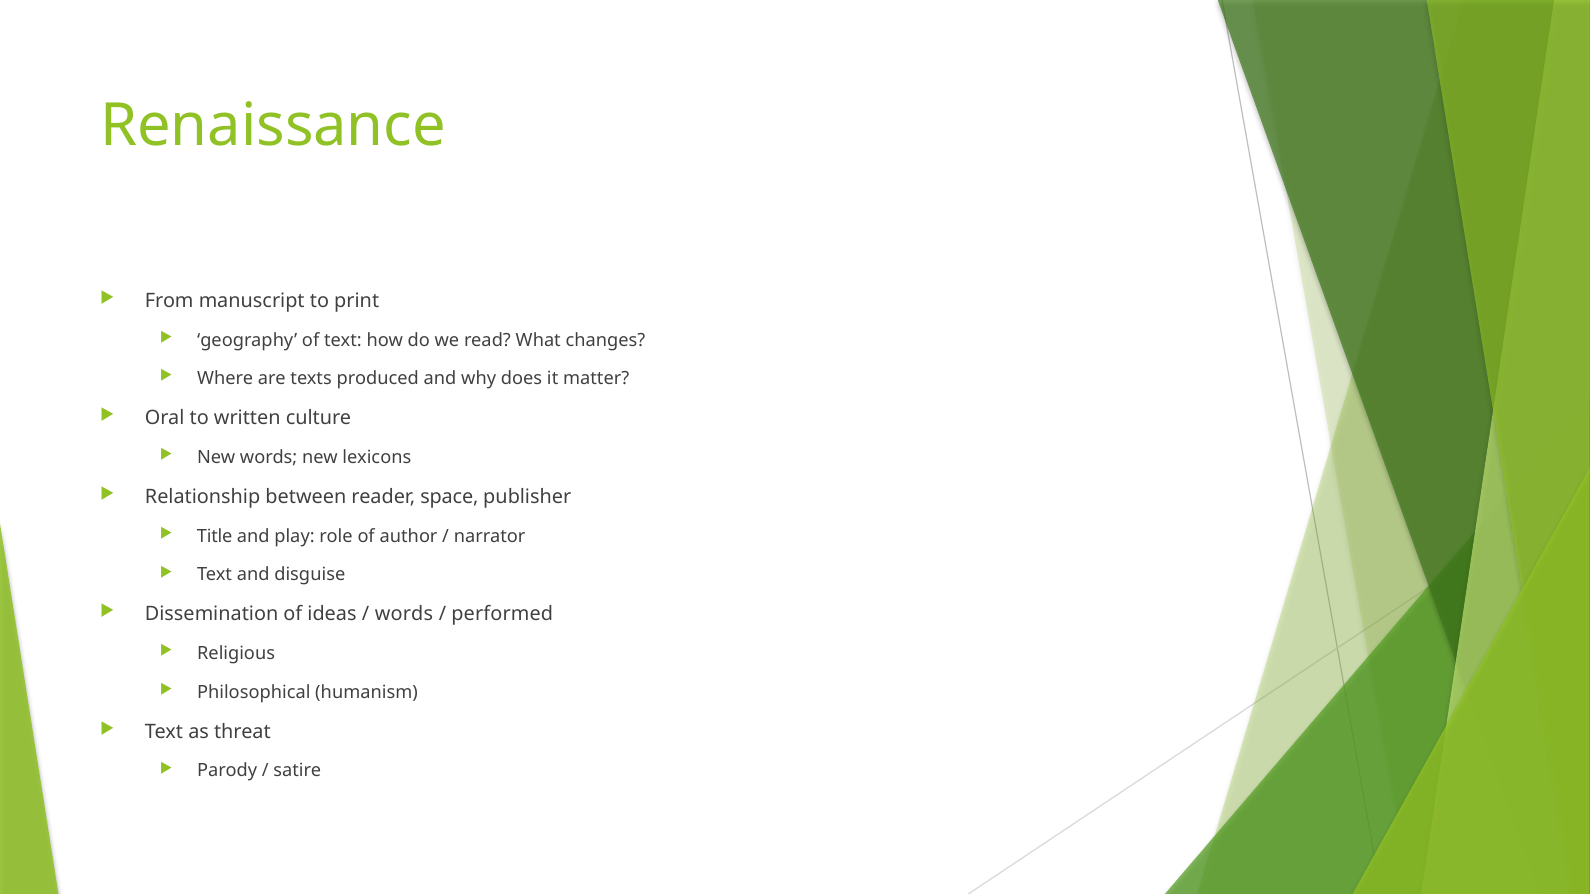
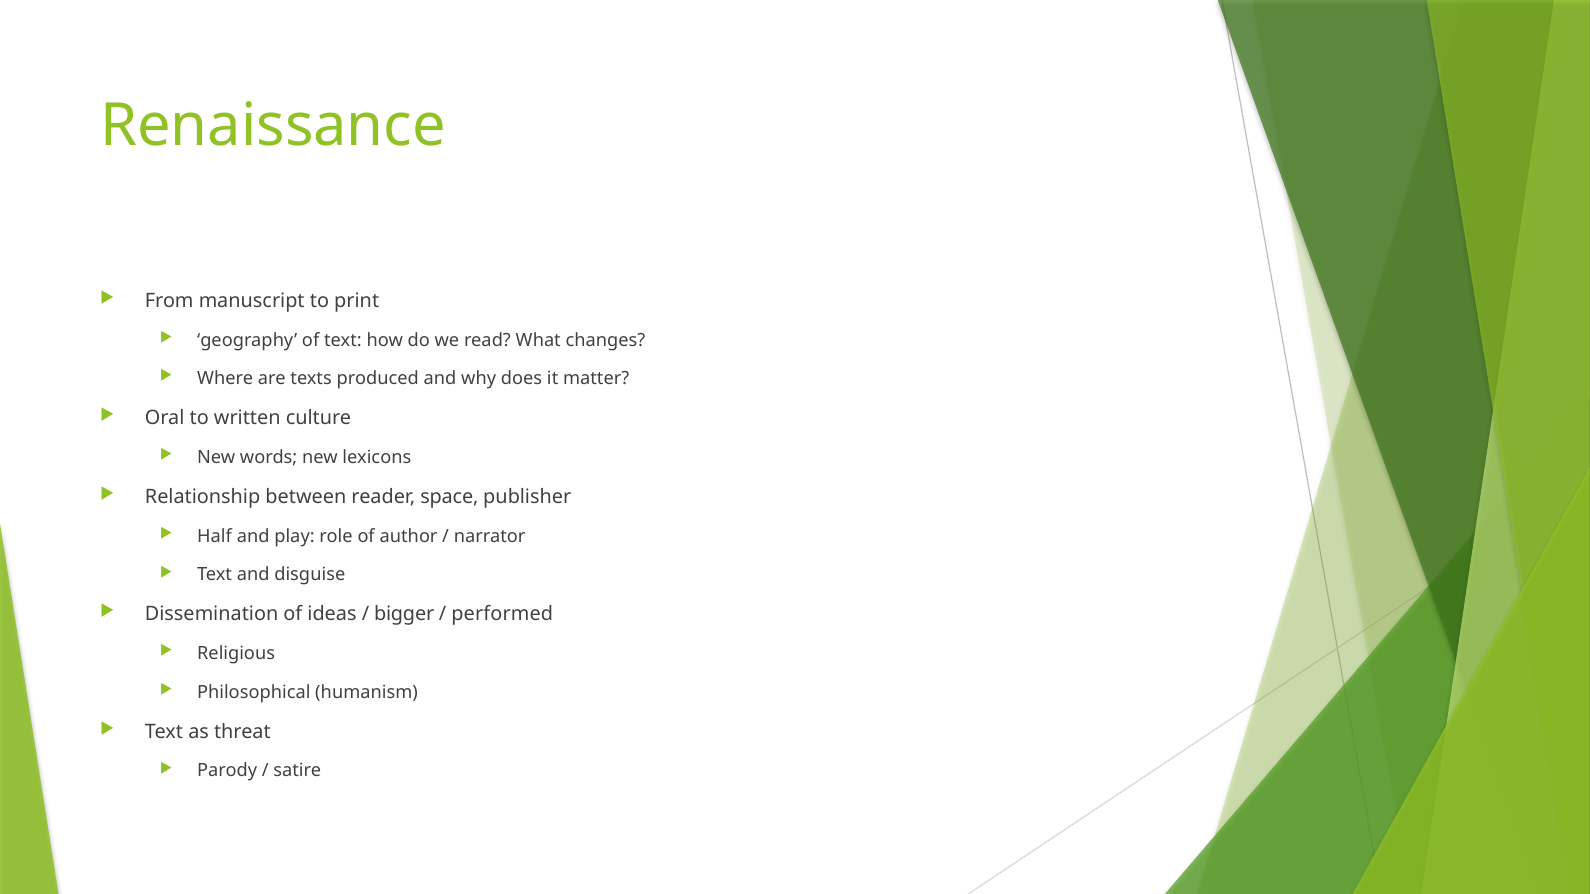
Title: Title -> Half
words at (404, 615): words -> bigger
